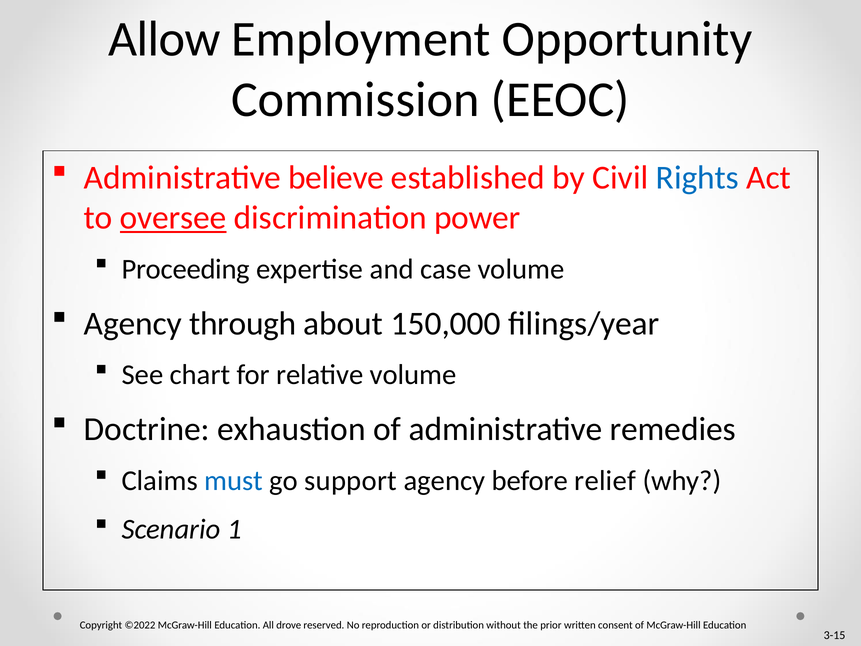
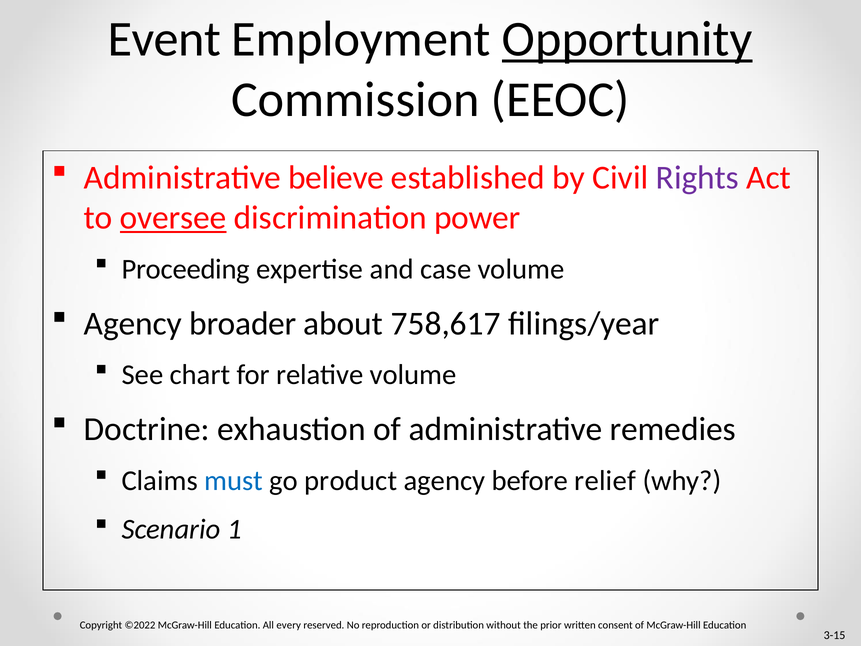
Allow: Allow -> Event
Opportunity underline: none -> present
Rights colour: blue -> purple
through: through -> broader
150,000: 150,000 -> 758,617
support: support -> product
drove: drove -> every
